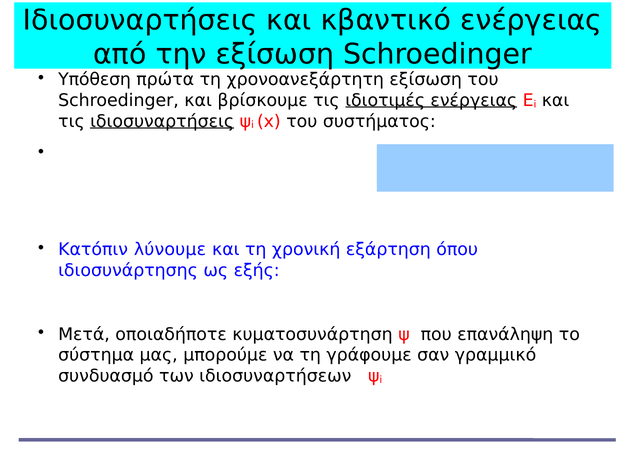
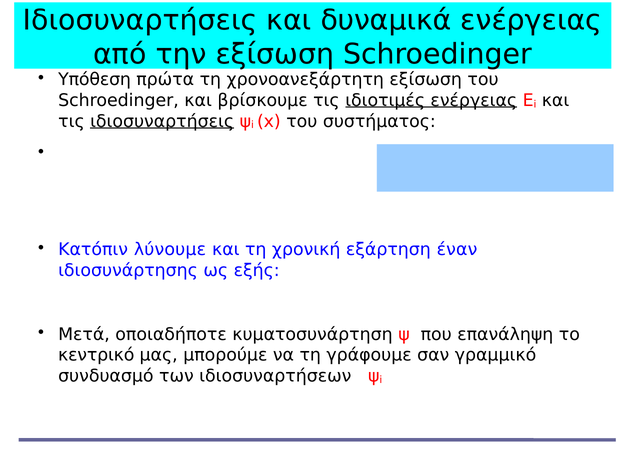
κβαντικό: κβαντικό -> δυναμικά
όπου: όπου -> έναν
σύστημα: σύστημα -> κεντρικό
